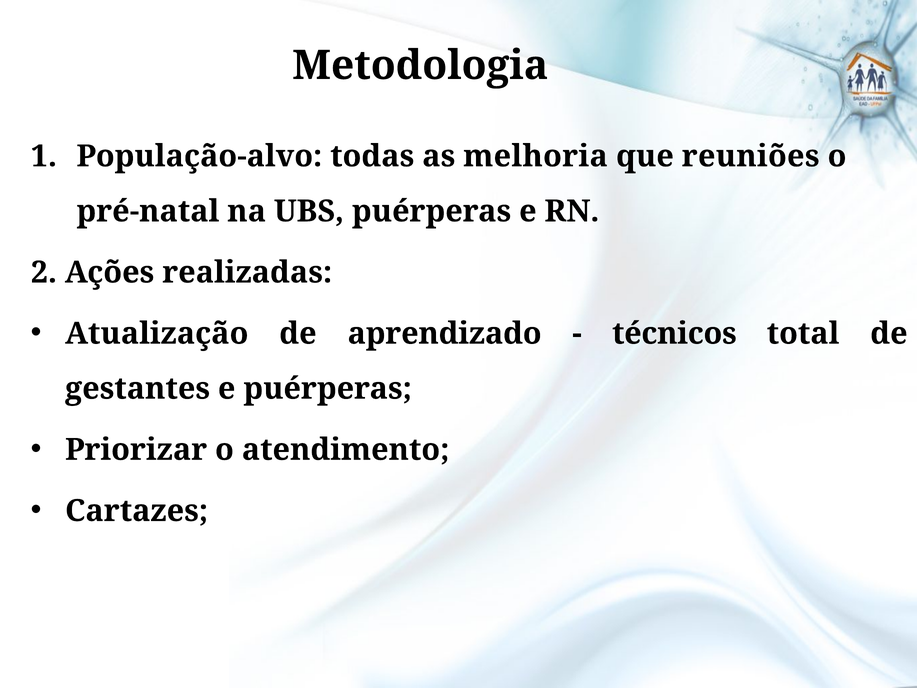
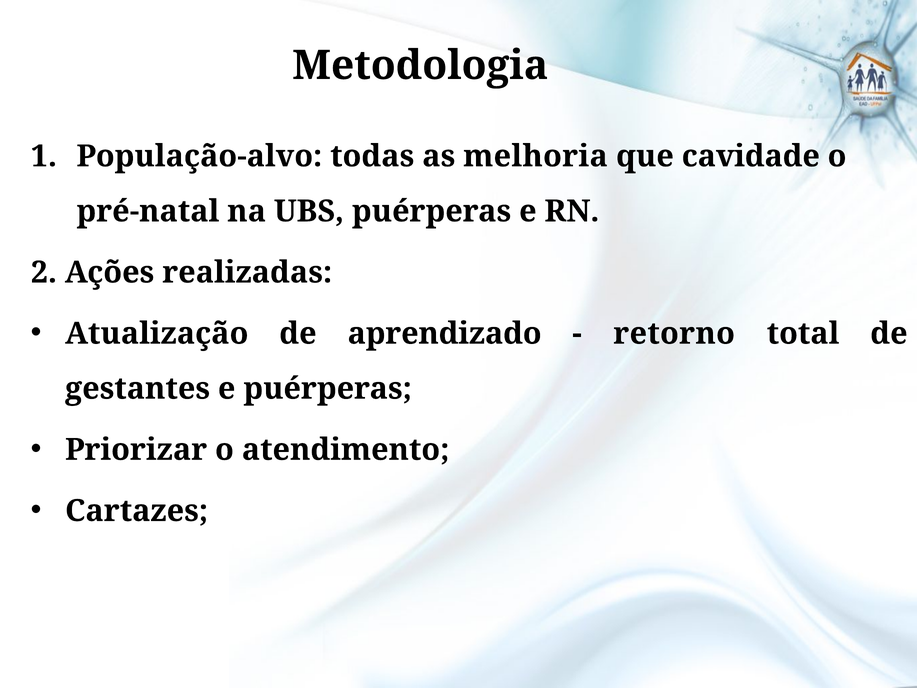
reuniões: reuniões -> cavidade
técnicos: técnicos -> retorno
